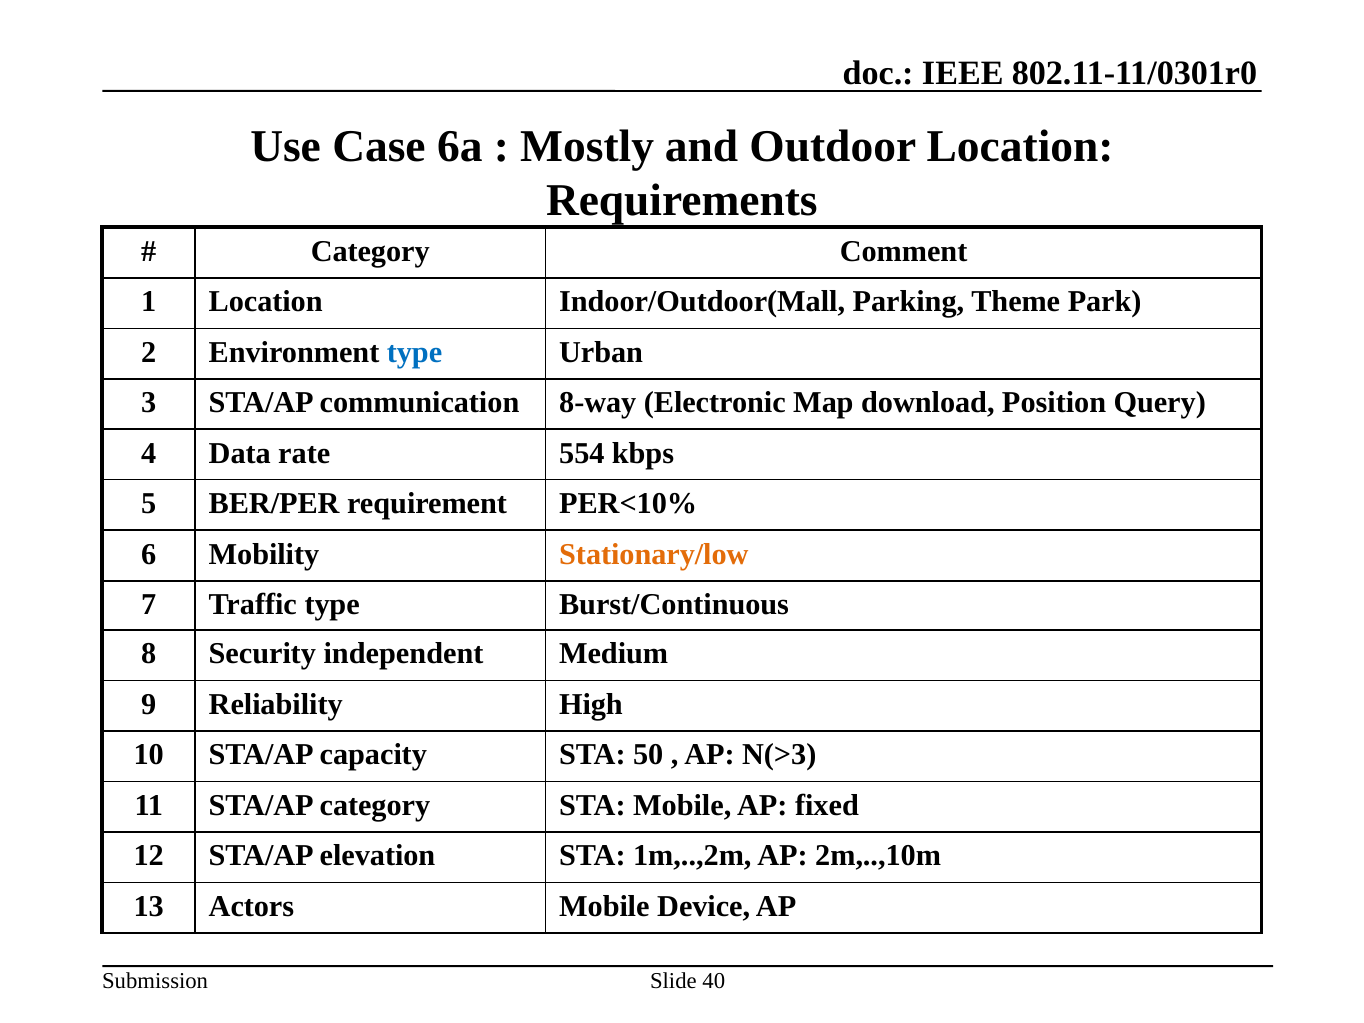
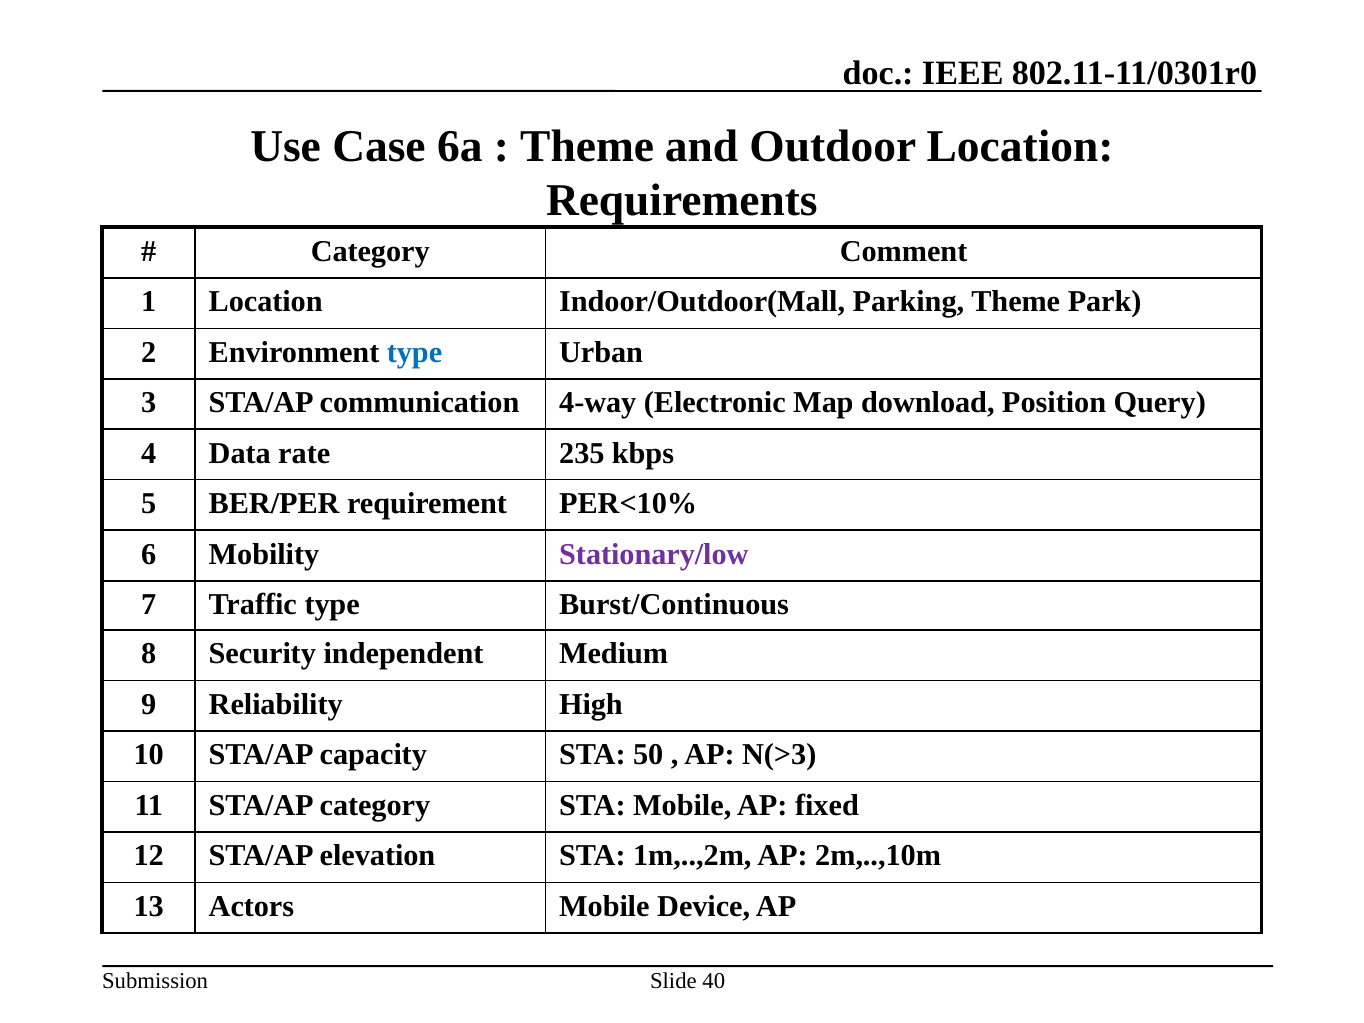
Mostly at (587, 146): Mostly -> Theme
8-way: 8-way -> 4-way
554: 554 -> 235
Stationary/low colour: orange -> purple
